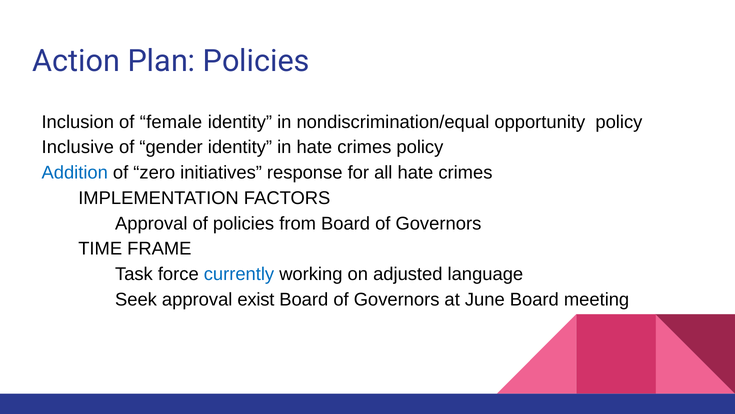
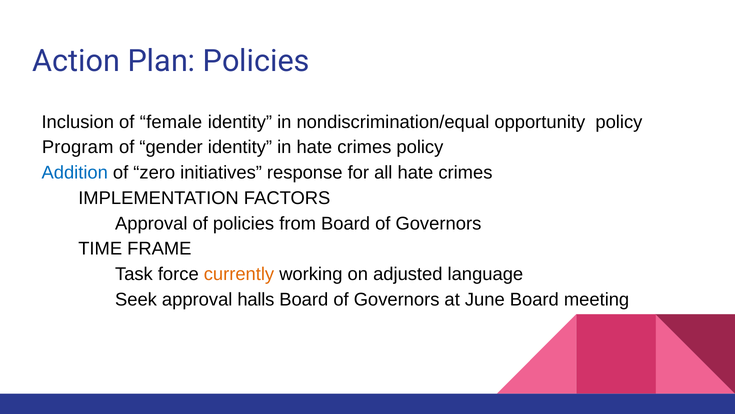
Inclusive: Inclusive -> Program
currently colour: blue -> orange
exist: exist -> halls
